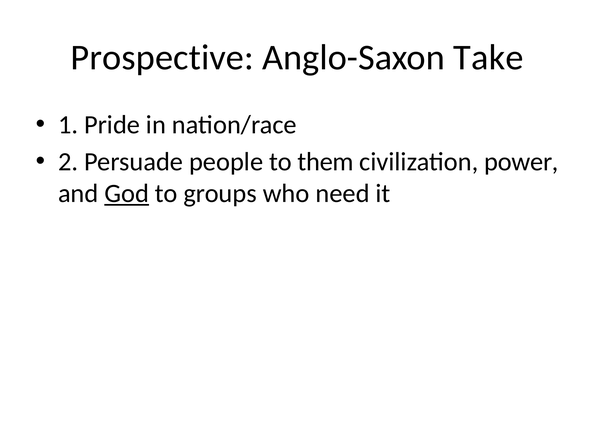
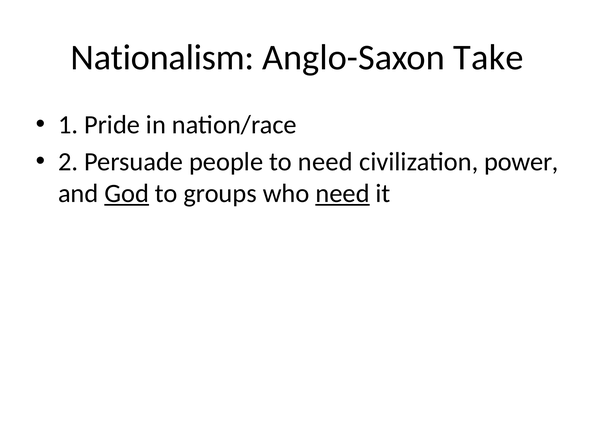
Prospective: Prospective -> Nationalism
to them: them -> need
need at (343, 194) underline: none -> present
